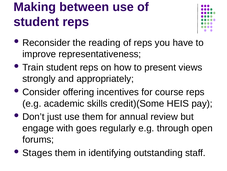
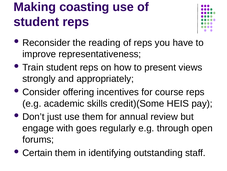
between: between -> coasting
Stages: Stages -> Certain
